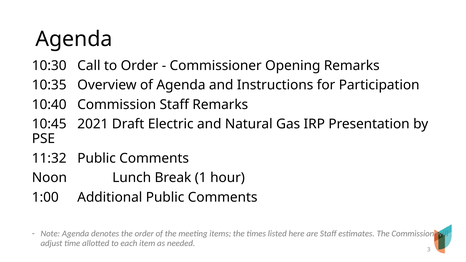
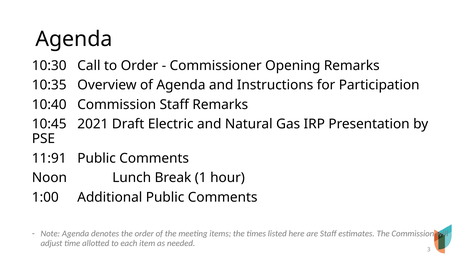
11:32: 11:32 -> 11:91
